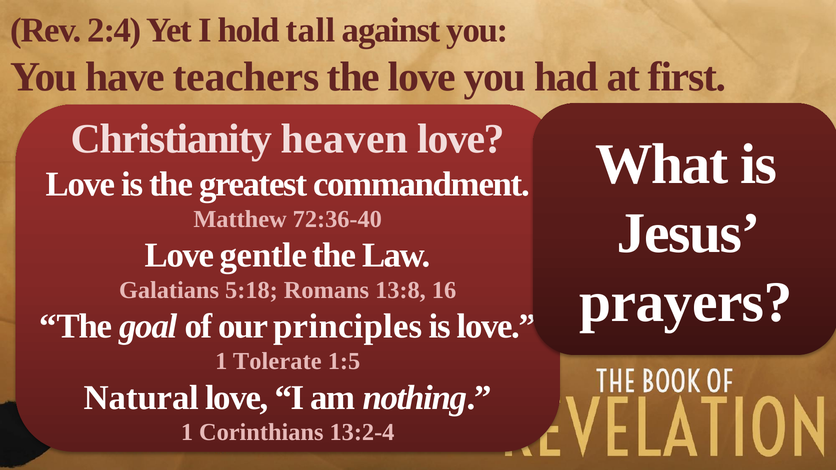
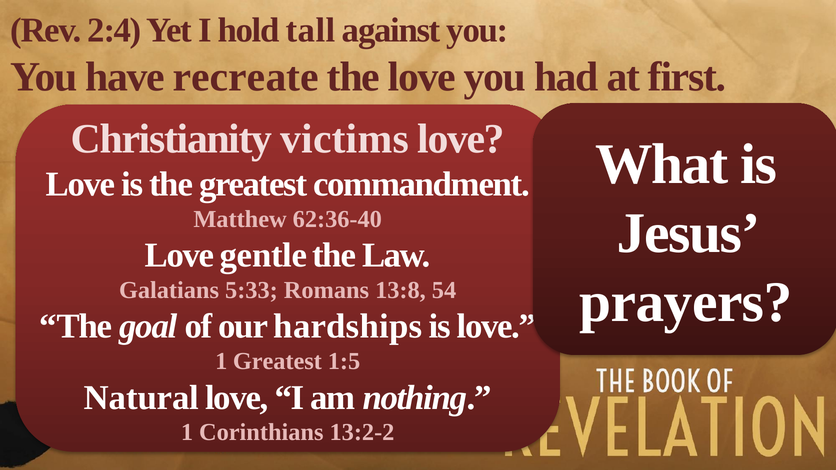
teachers: teachers -> recreate
heaven: heaven -> victims
72:36-40: 72:36-40 -> 62:36-40
5:18: 5:18 -> 5:33
16: 16 -> 54
principles: principles -> hardships
1 Tolerate: Tolerate -> Greatest
13:2-4: 13:2-4 -> 13:2-2
